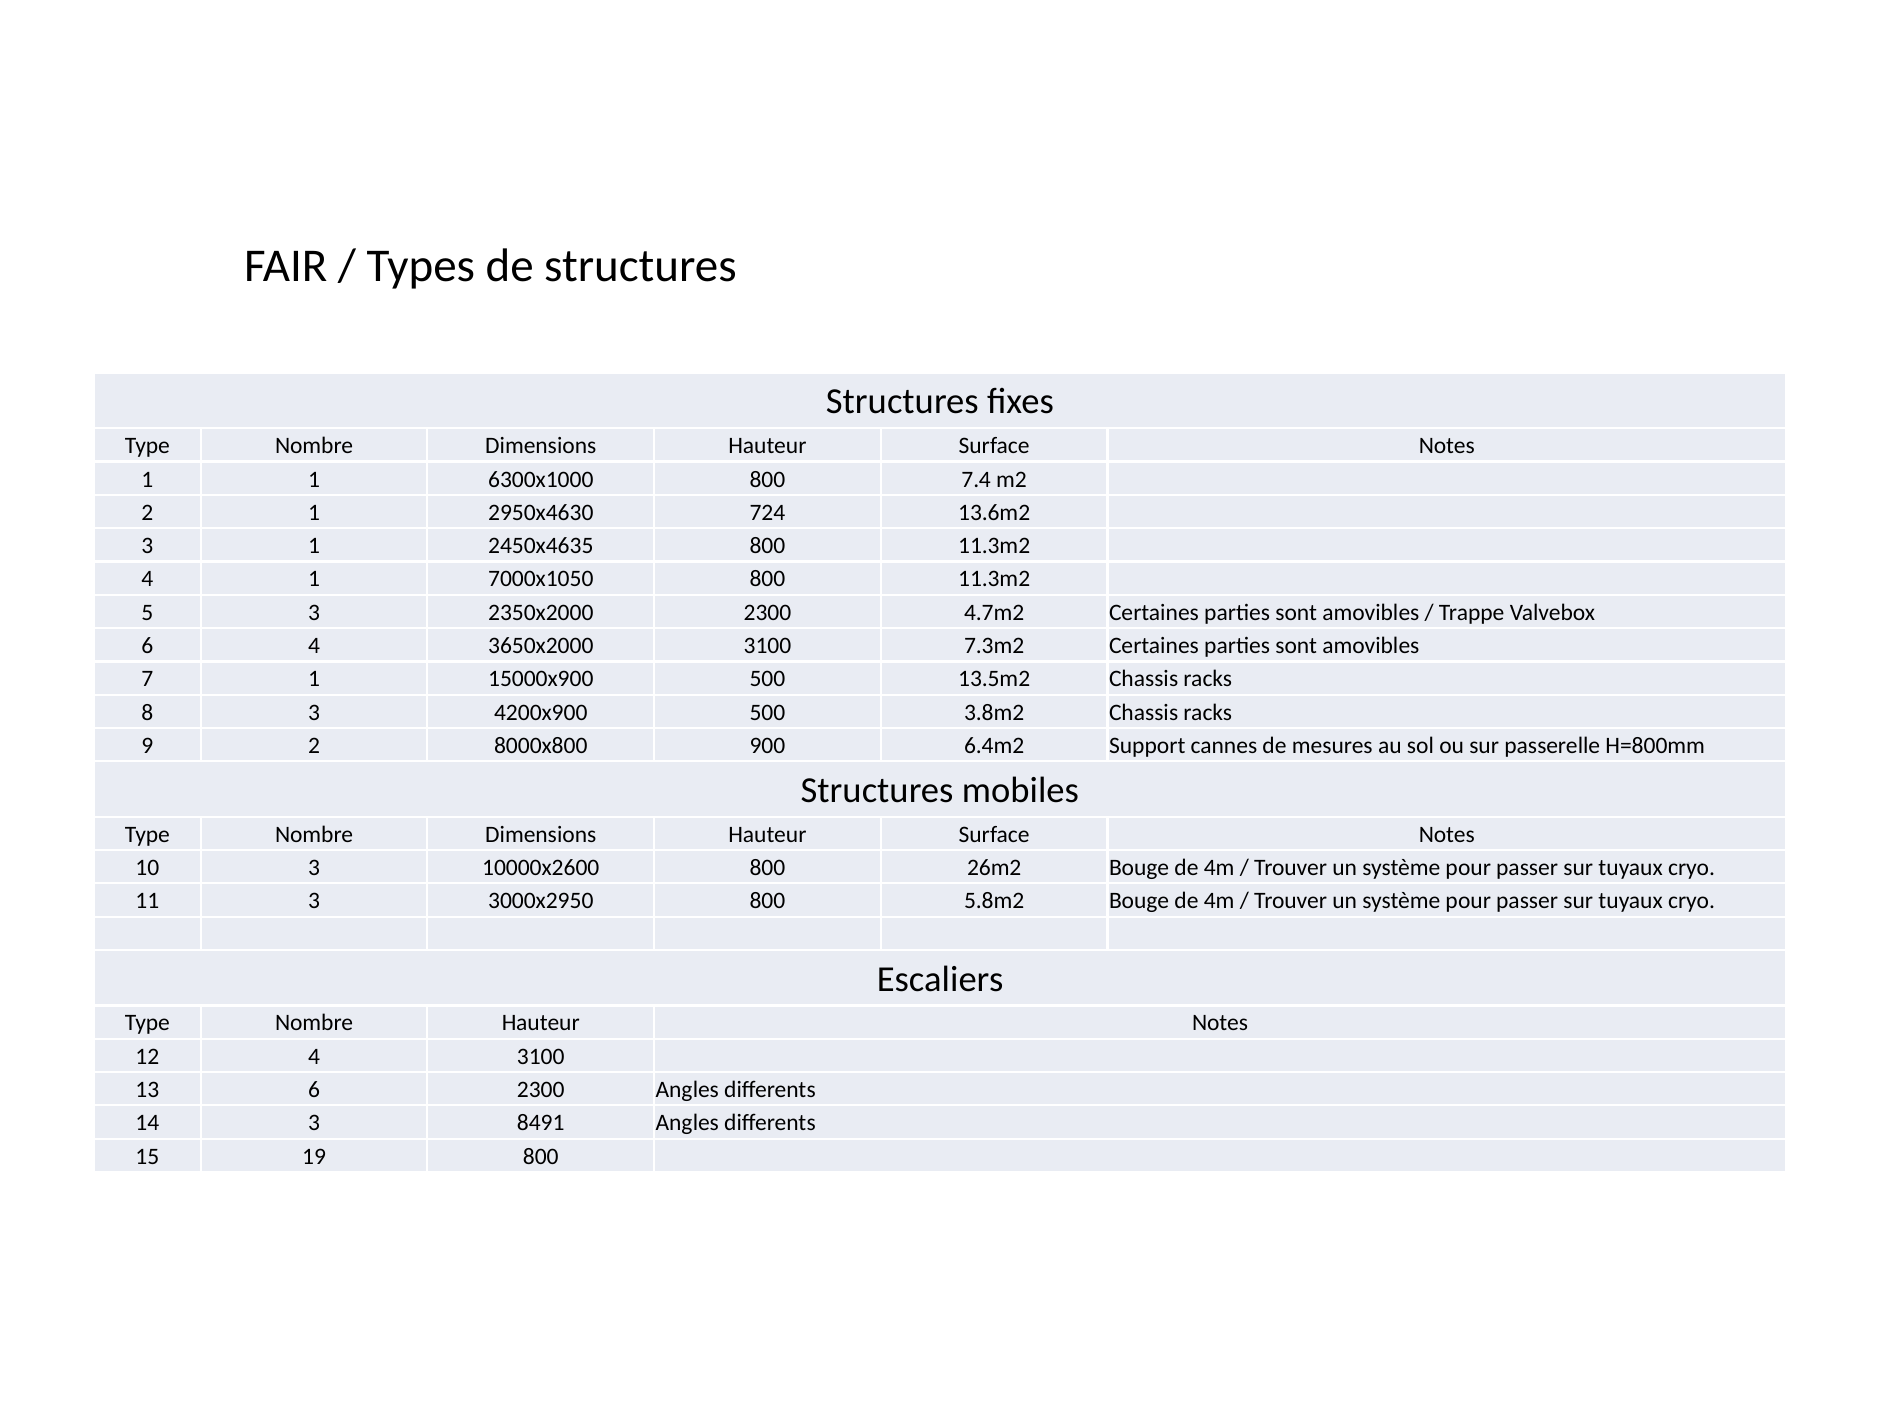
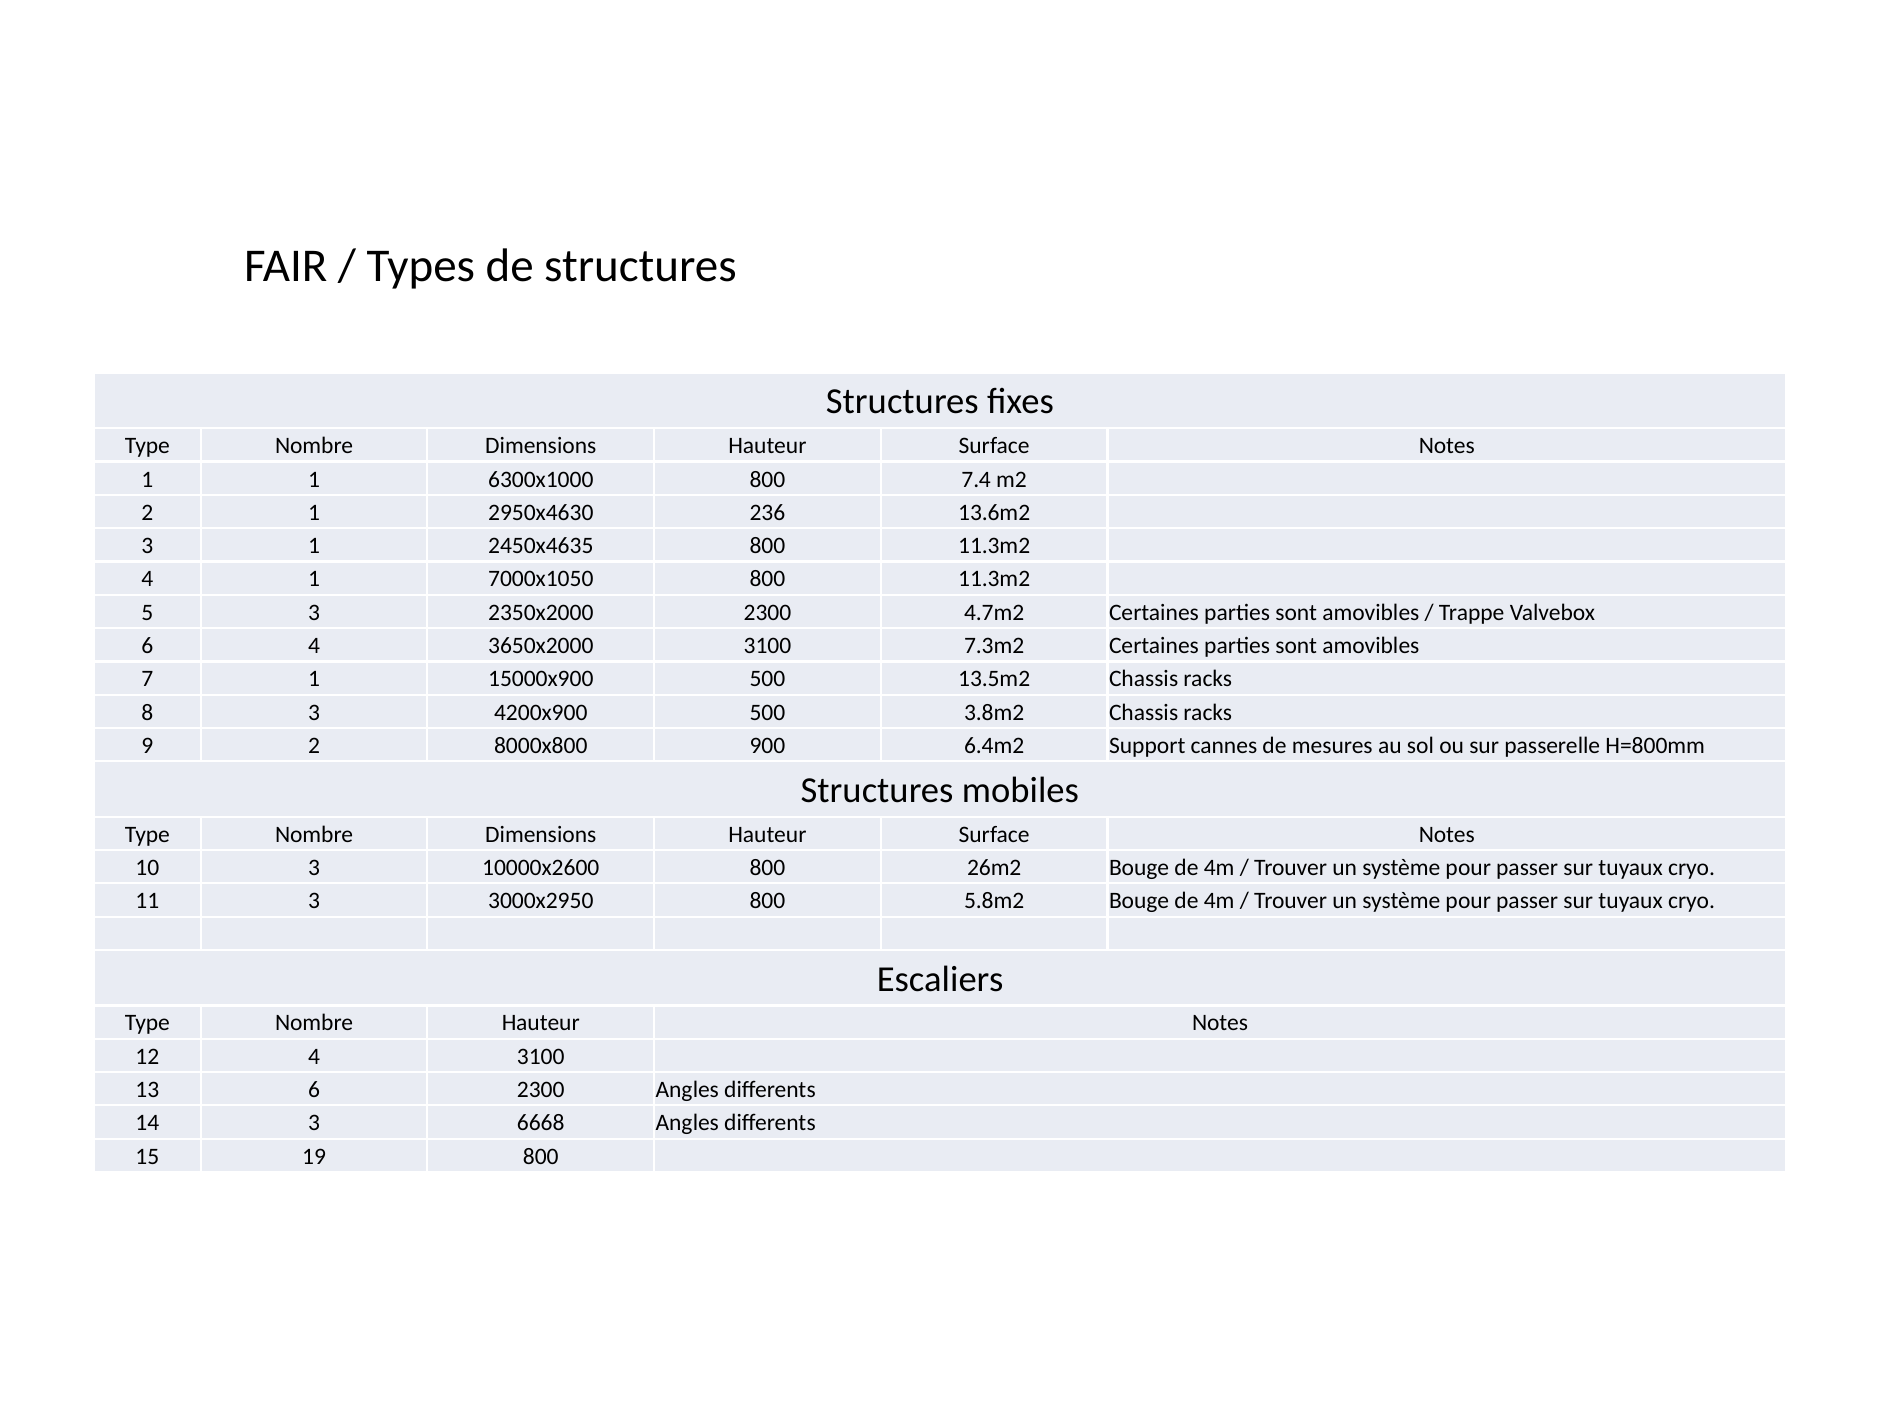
724: 724 -> 236
8491: 8491 -> 6668
